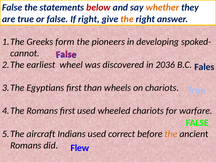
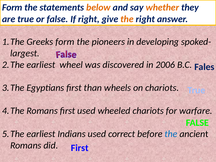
False at (12, 7): False -> Form
below colour: red -> orange
cannot: cannot -> largest
2036: 2036 -> 2006
aircraft at (41, 134): aircraft -> earliest
the at (171, 134) colour: orange -> blue
Flew at (80, 148): Flew -> First
